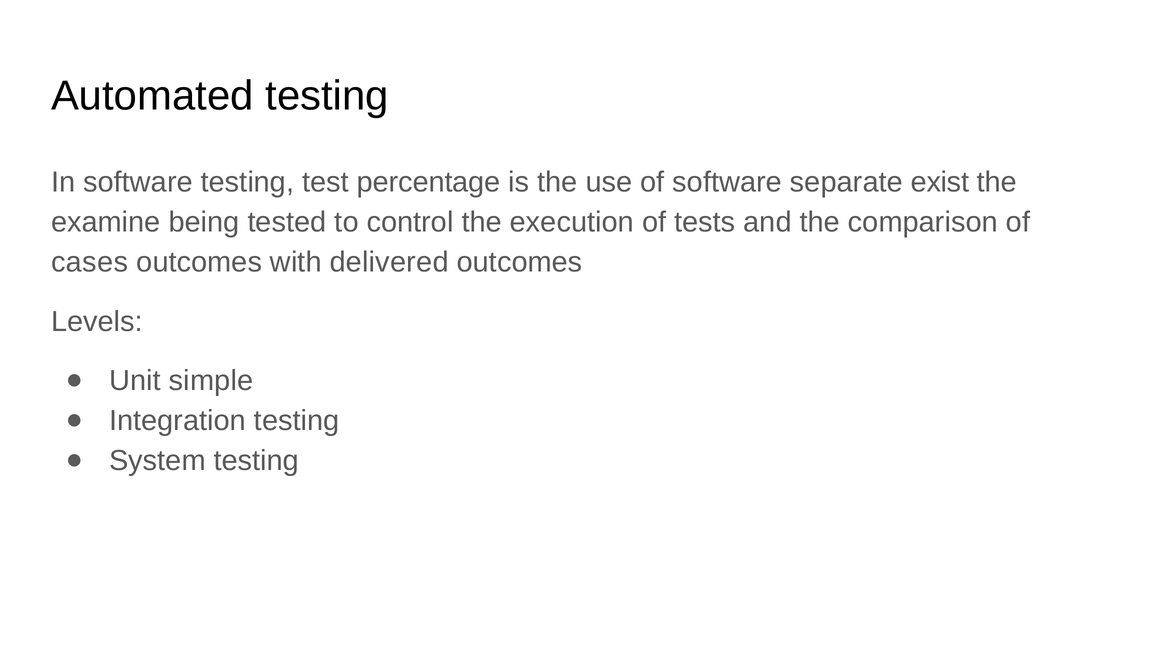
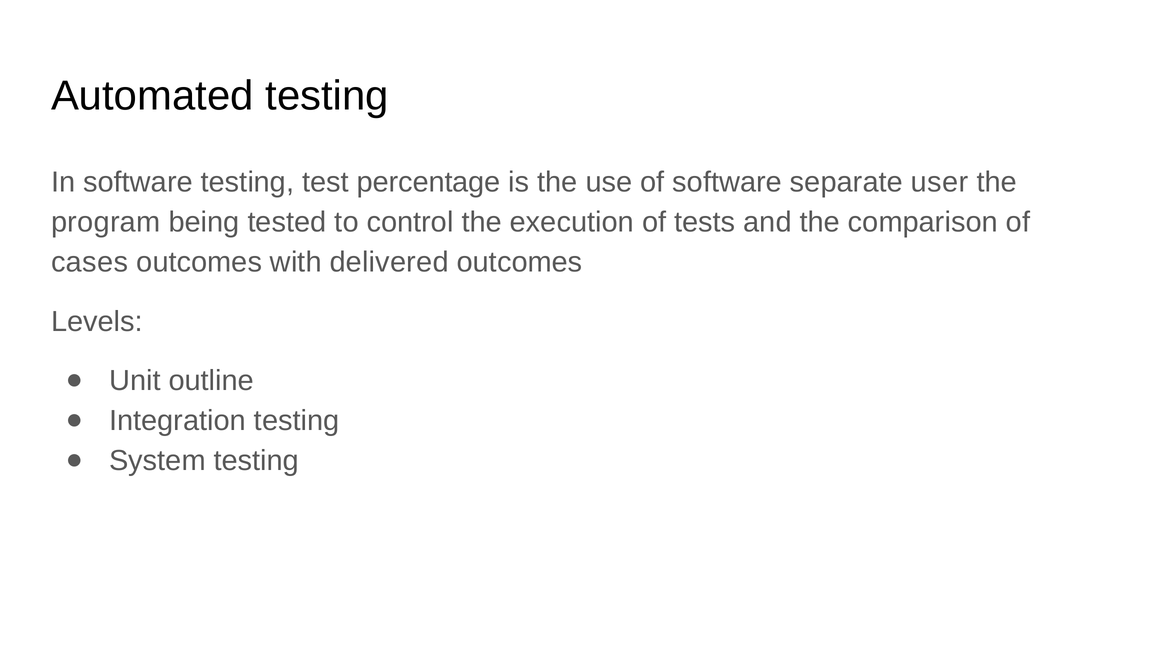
exist: exist -> user
examine: examine -> program
simple: simple -> outline
